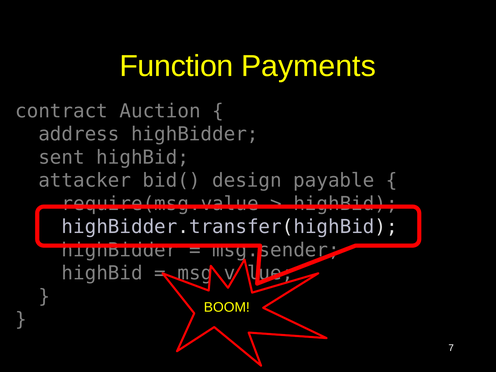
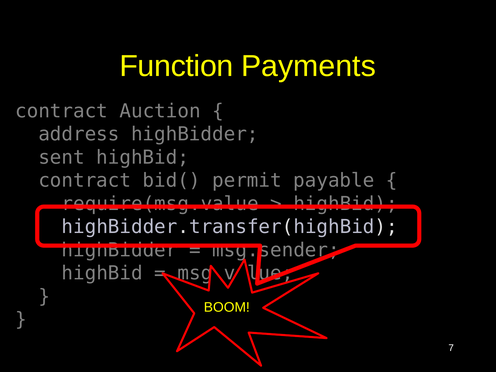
attacker at (85, 181): attacker -> contract
design: design -> permit
